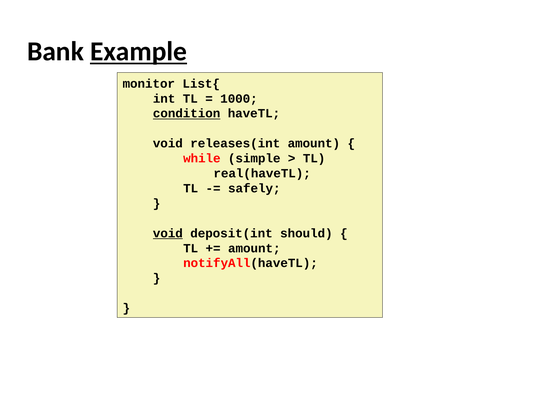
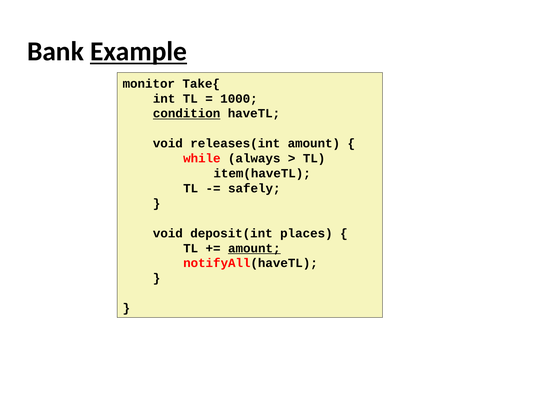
List{: List{ -> Take{
simple: simple -> always
real(haveTL: real(haveTL -> item(haveTL
void at (168, 234) underline: present -> none
should: should -> places
amount at (254, 249) underline: none -> present
